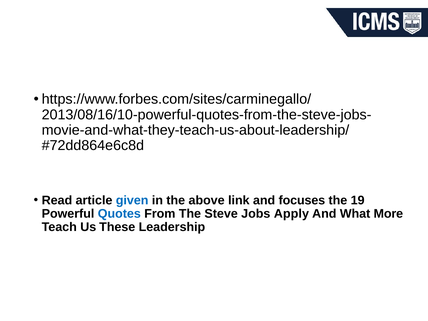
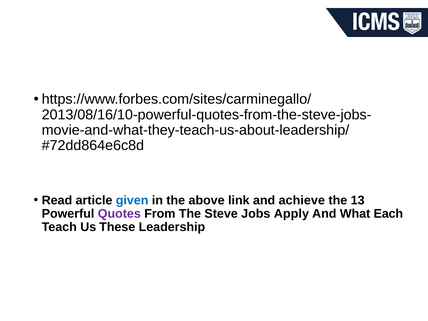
focuses: focuses -> achieve
19: 19 -> 13
Quotes colour: blue -> purple
More: More -> Each
